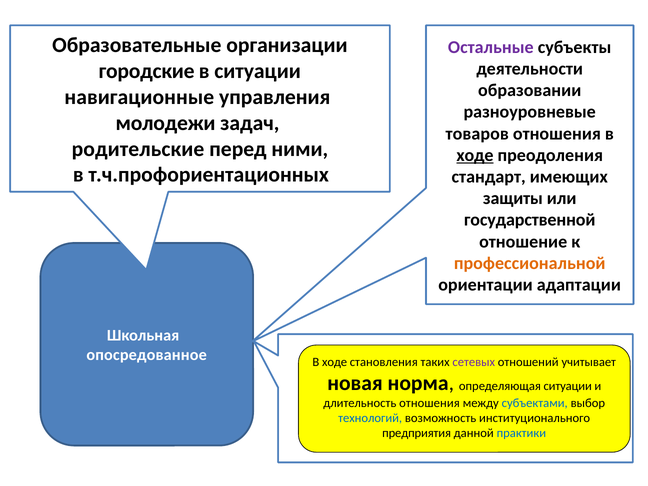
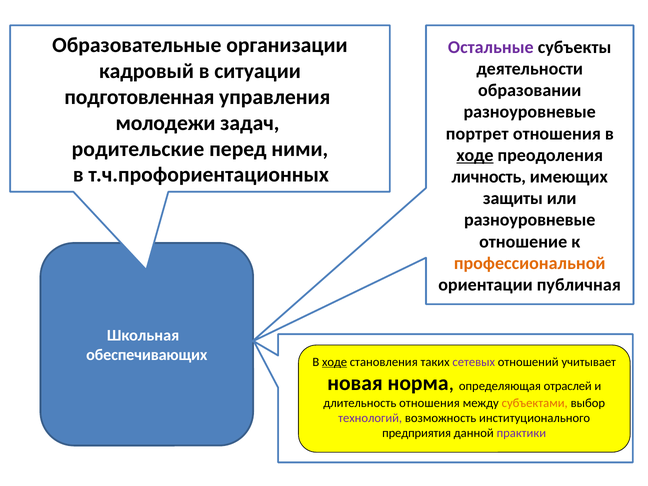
городские: городские -> кадровый
навигационные: навигационные -> подготовленная
товаров: товаров -> портрет
стандарт: стандарт -> личность
государственной at (530, 220): государственной -> разноуровневые
адаптации: адаптации -> публичная
опосредованное: опосредованное -> обеспечивающих
ходе at (335, 362) underline: none -> present
определяющая ситуации: ситуации -> отраслей
субъектами colour: blue -> orange
технологий colour: blue -> purple
практики colour: blue -> purple
